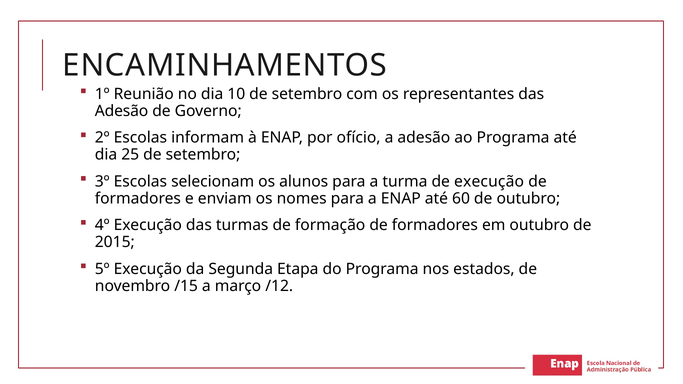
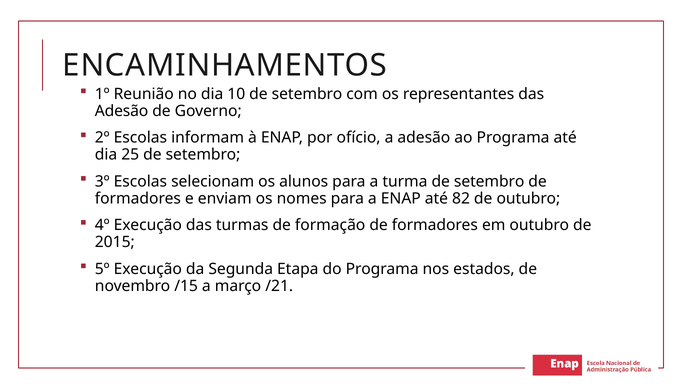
turma de execução: execução -> setembro
60: 60 -> 82
/12: /12 -> /21
